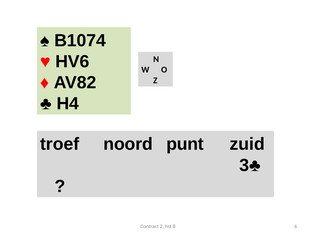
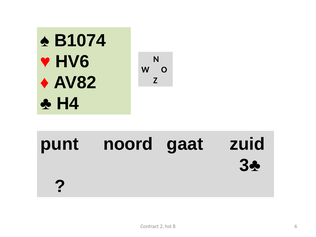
troef: troef -> punt
punt: punt -> gaat
